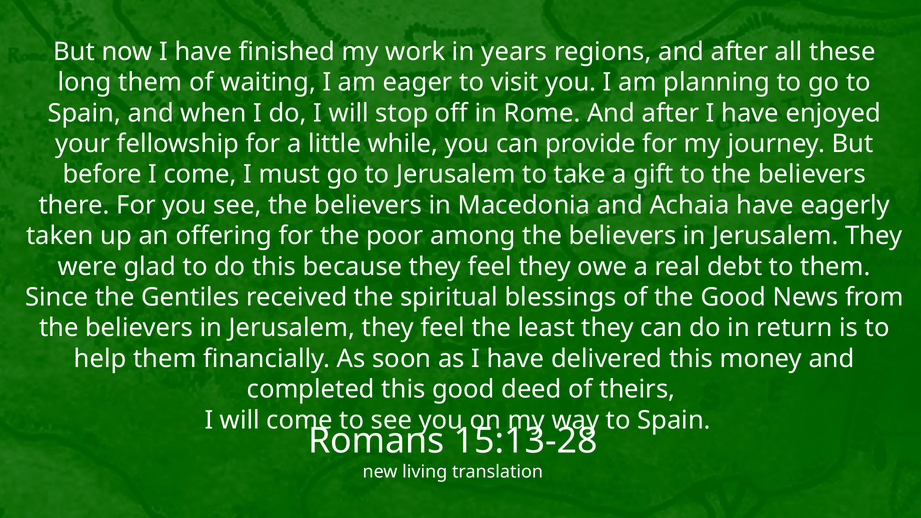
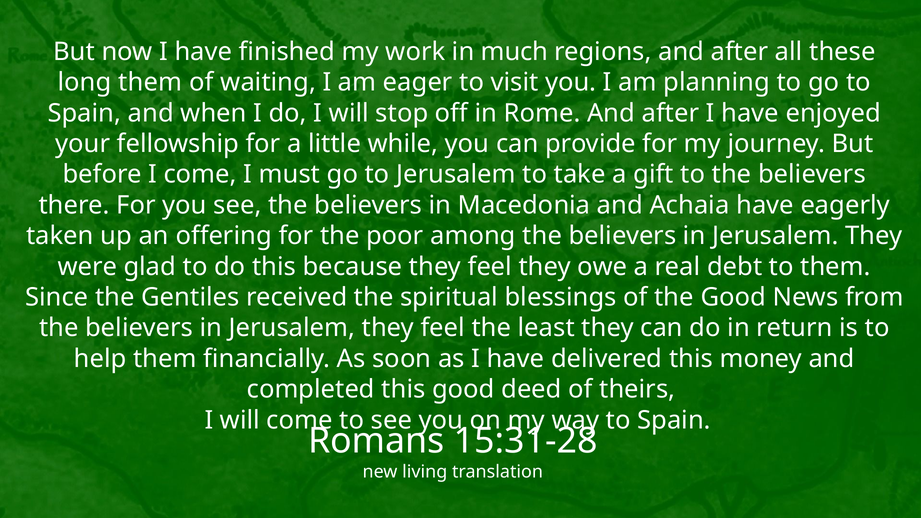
years: years -> much
15:13-28: 15:13-28 -> 15:31-28
